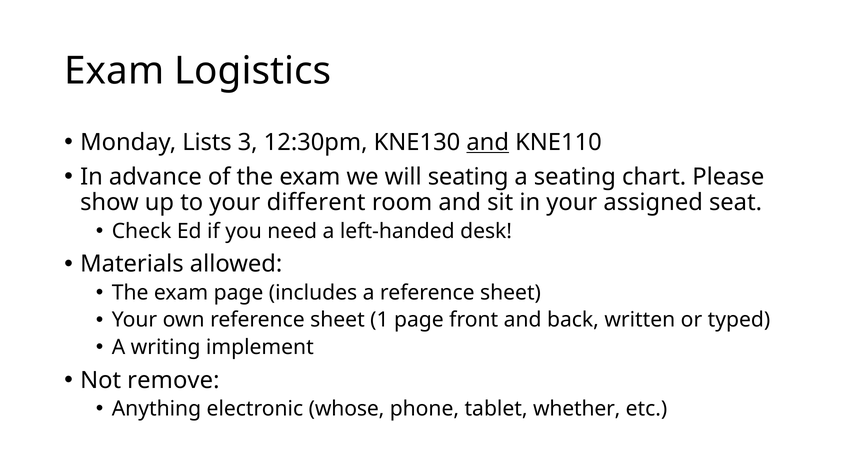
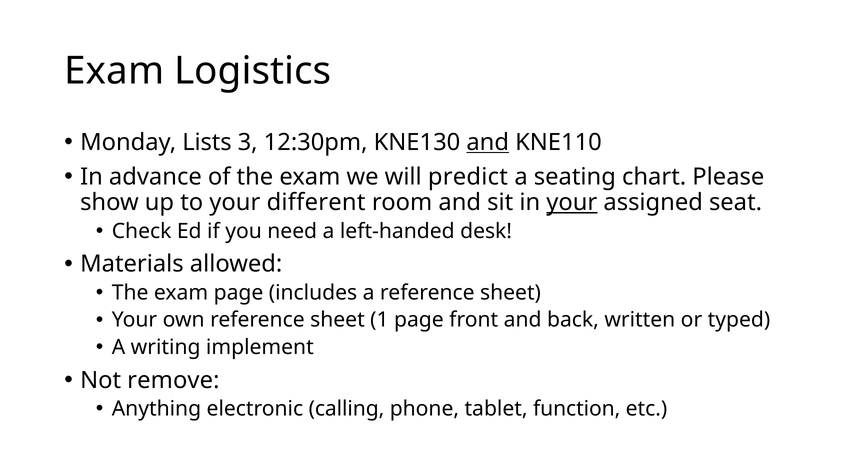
will seating: seating -> predict
your at (572, 202) underline: none -> present
whose: whose -> calling
whether: whether -> function
